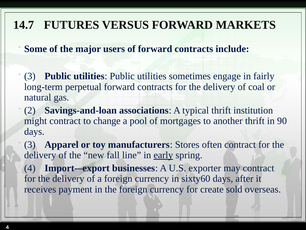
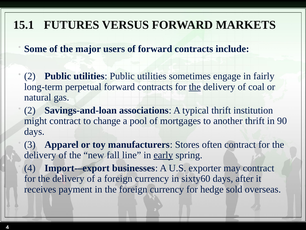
14.7: 14.7 -> 15.1
3 at (30, 76): 3 -> 2
the at (195, 87) underline: none -> present
create: create -> hedge
